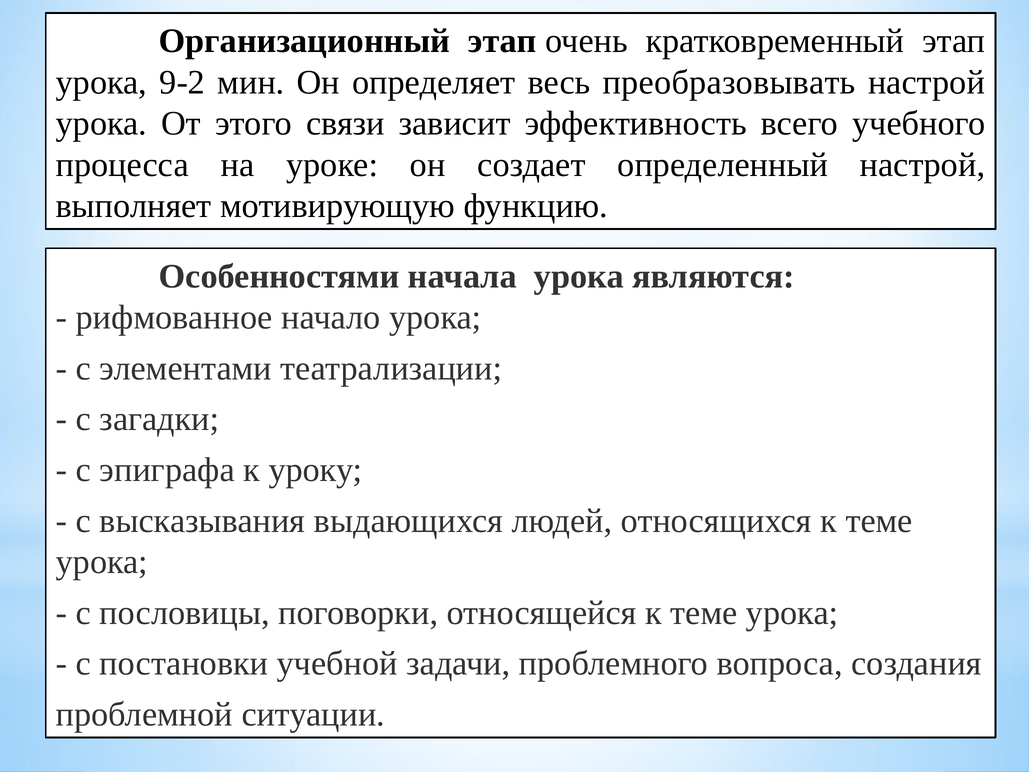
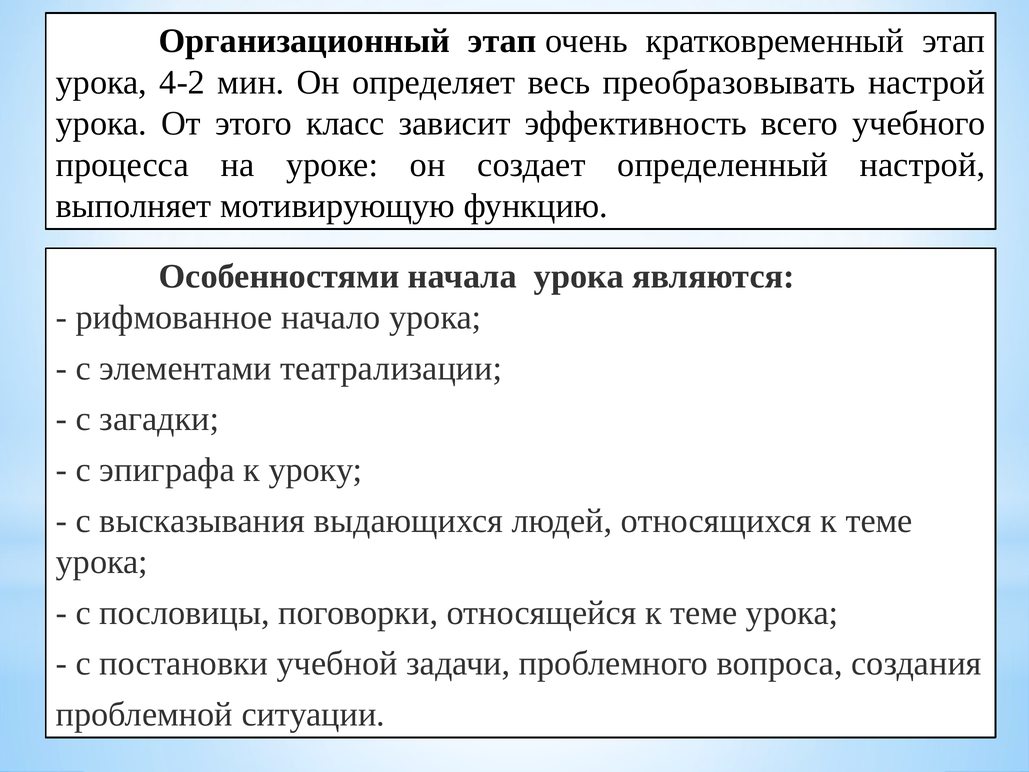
9-2: 9-2 -> 4-2
связи: связи -> класс
